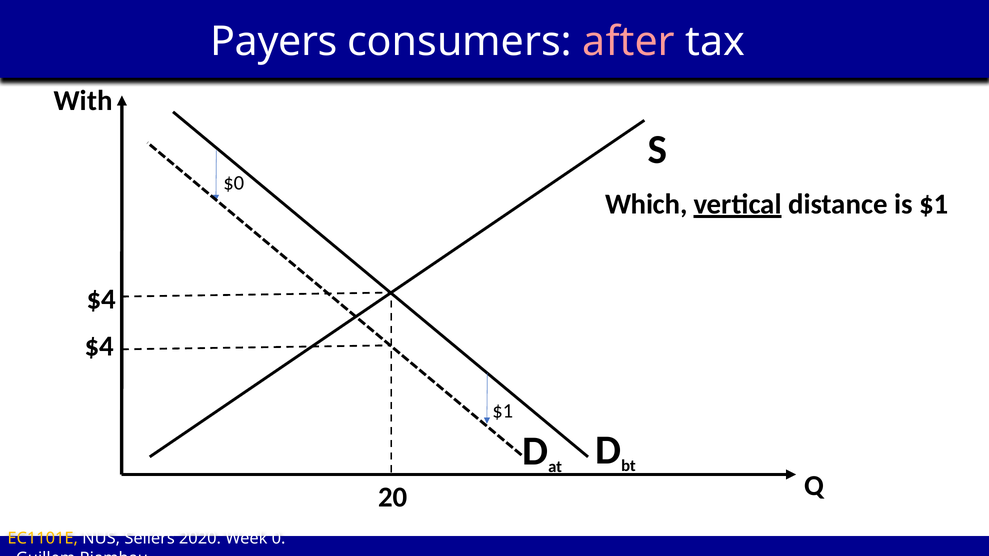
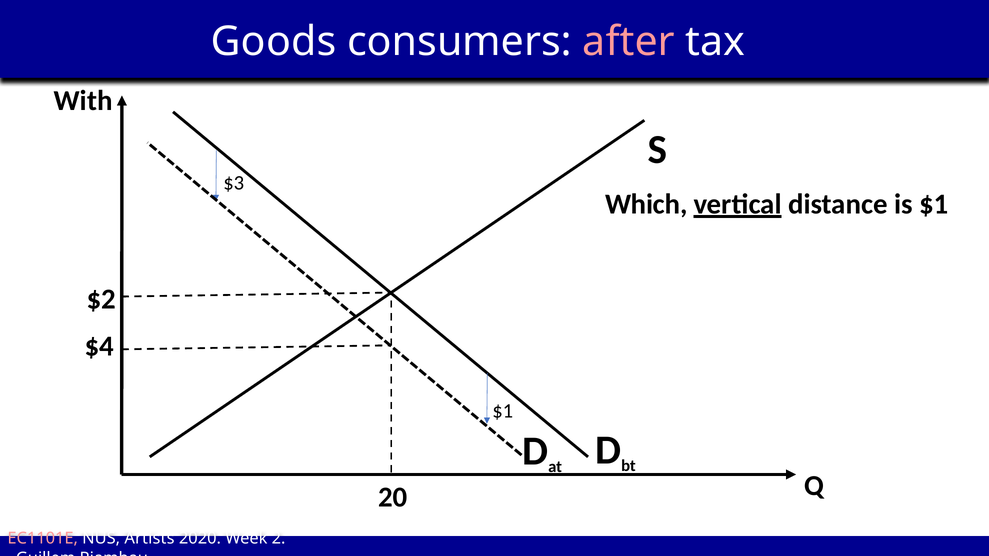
Payers: Payers -> Goods
$0: $0 -> $3
$4 at (101, 299): $4 -> $2
EC1101E colour: yellow -> pink
Sellers: Sellers -> Artists
0: 0 -> 2
